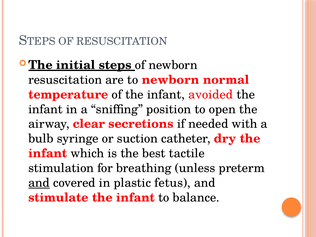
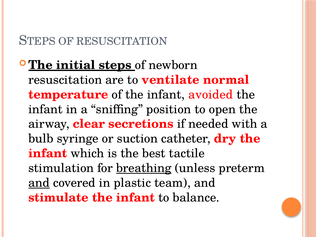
to newborn: newborn -> ventilate
breathing underline: none -> present
fetus: fetus -> team
